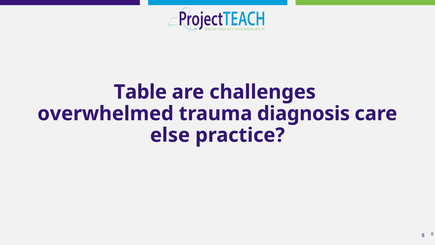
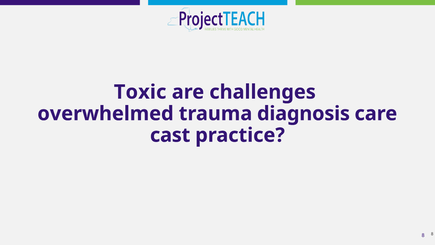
Table: Table -> Toxic
else: else -> cast
